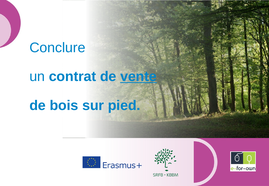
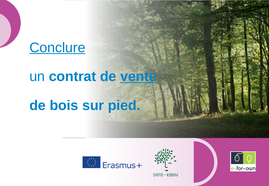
Conclure underline: none -> present
